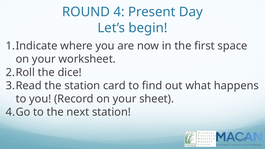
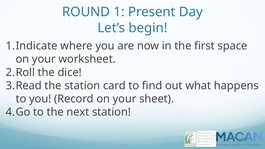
4: 4 -> 1
